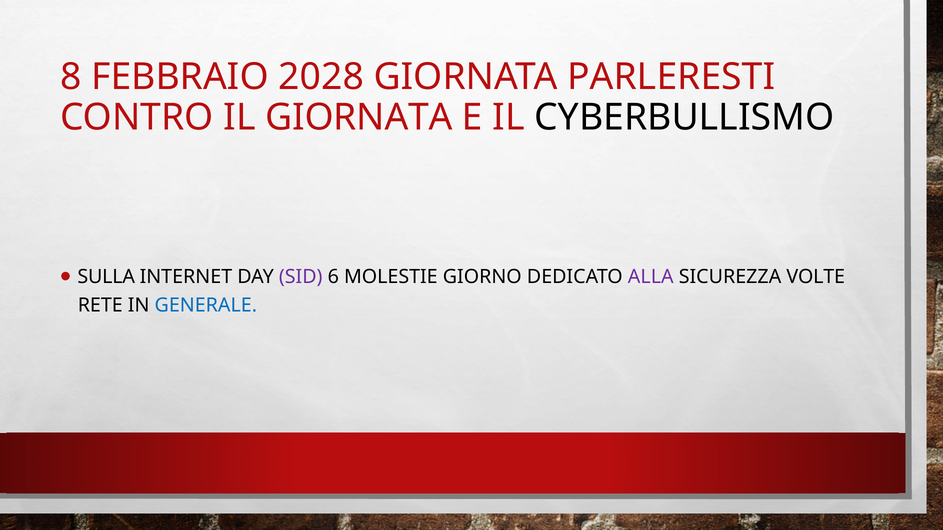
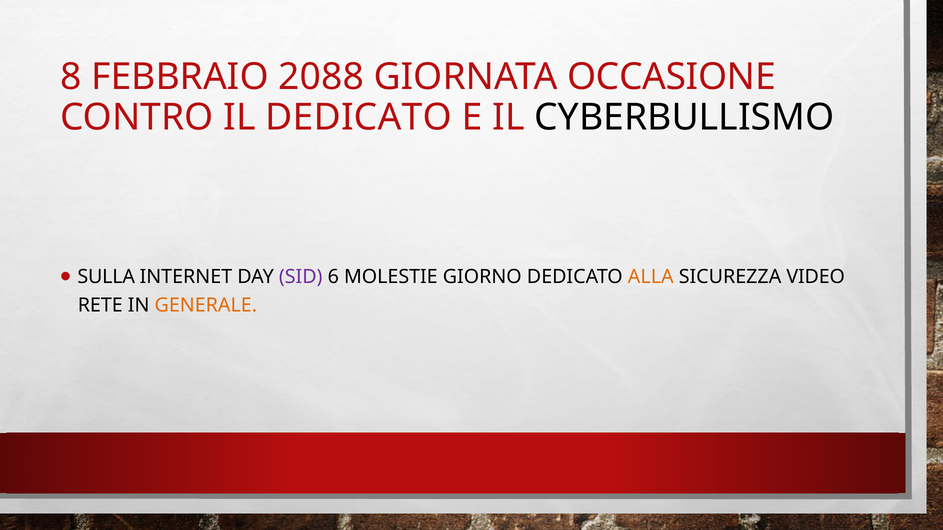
2028: 2028 -> 2088
PARLERESTI: PARLERESTI -> OCCASIONE
IL GIORNATA: GIORNATA -> DEDICATO
ALLA colour: purple -> orange
VOLTE: VOLTE -> VIDEO
GENERALE colour: blue -> orange
